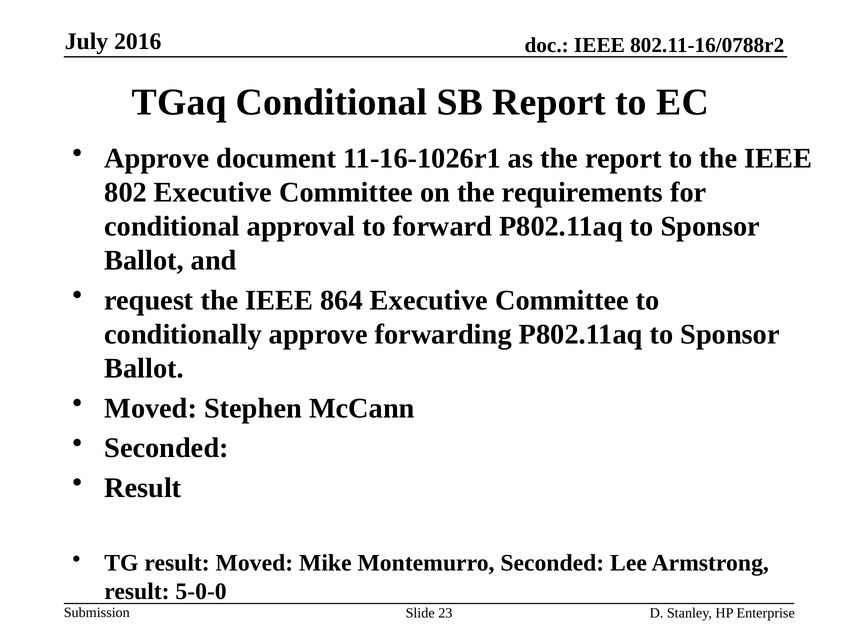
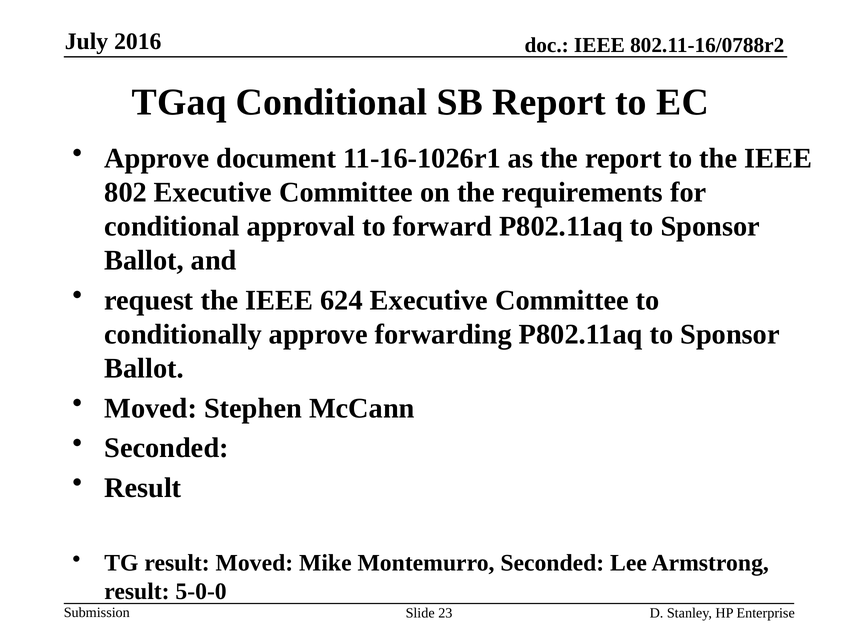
864: 864 -> 624
